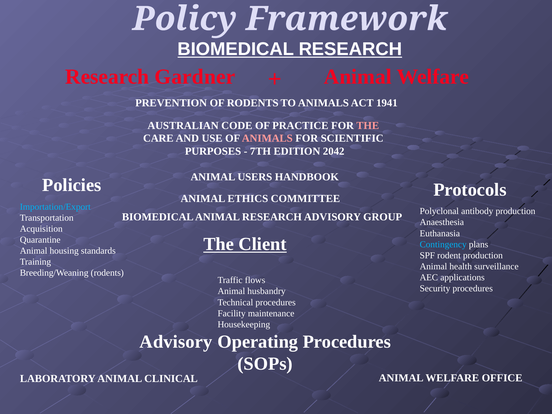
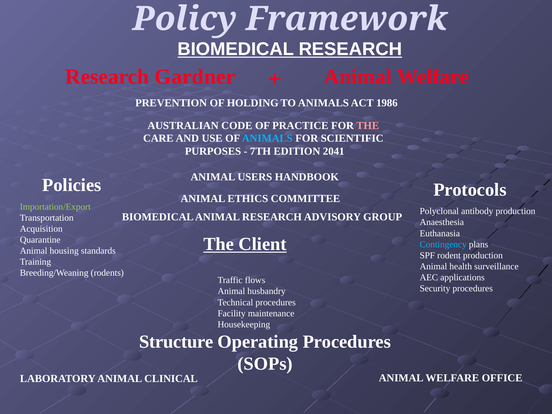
OF RODENTS: RODENTS -> HOLDING
1941: 1941 -> 1986
ANIMALS at (267, 138) colour: pink -> light blue
2042: 2042 -> 2041
Importation/Export colour: light blue -> light green
Advisory at (176, 342): Advisory -> Structure
